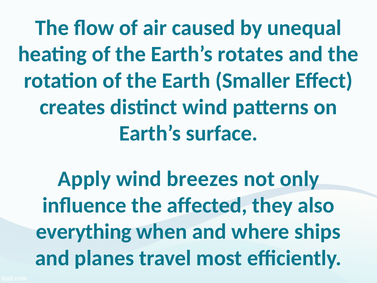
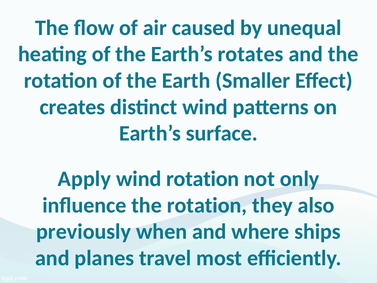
wind breezes: breezes -> rotation
influence the affected: affected -> rotation
everything: everything -> previously
